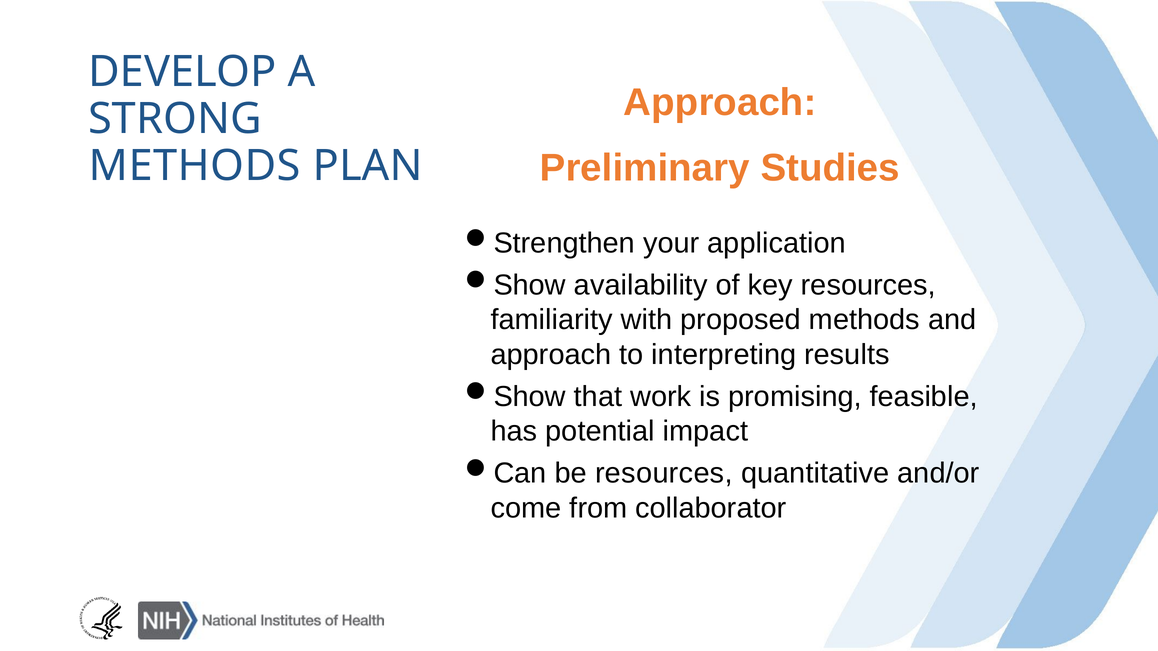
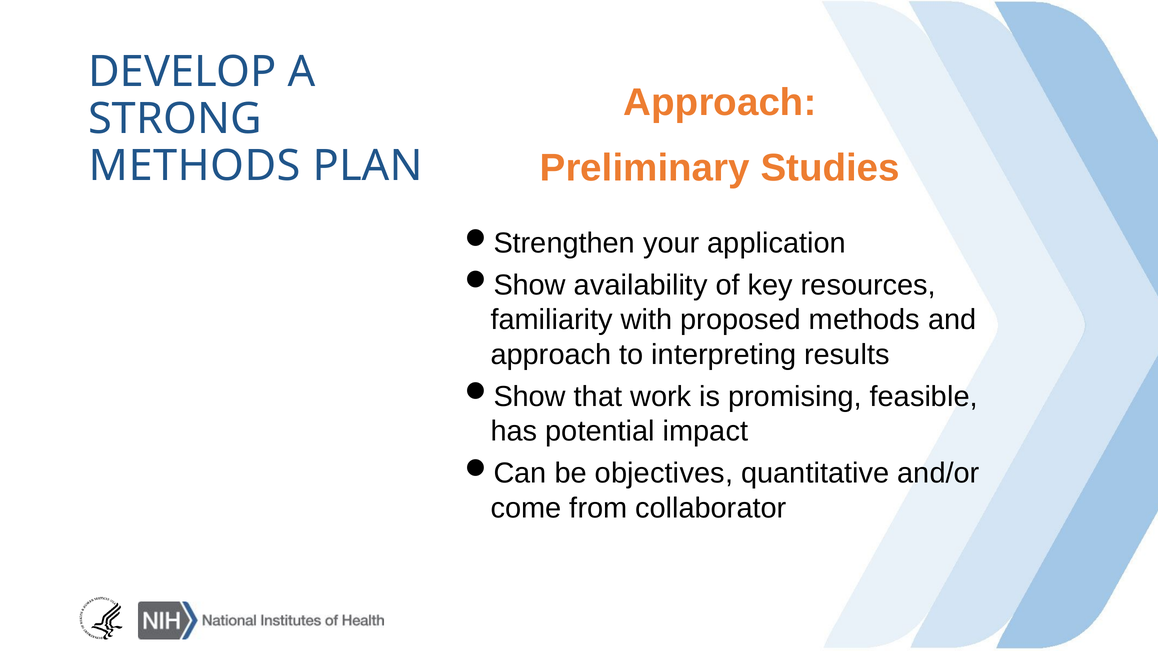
be resources: resources -> objectives
